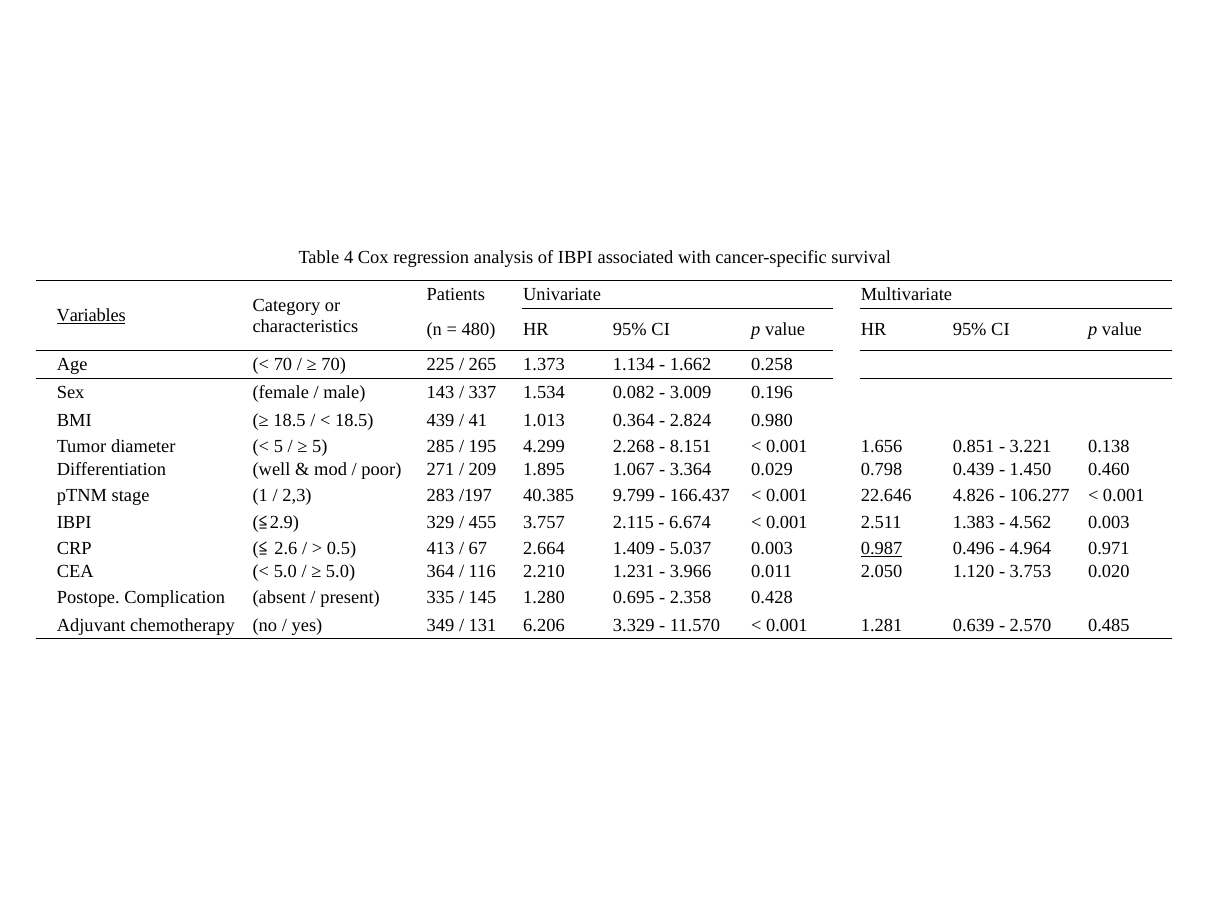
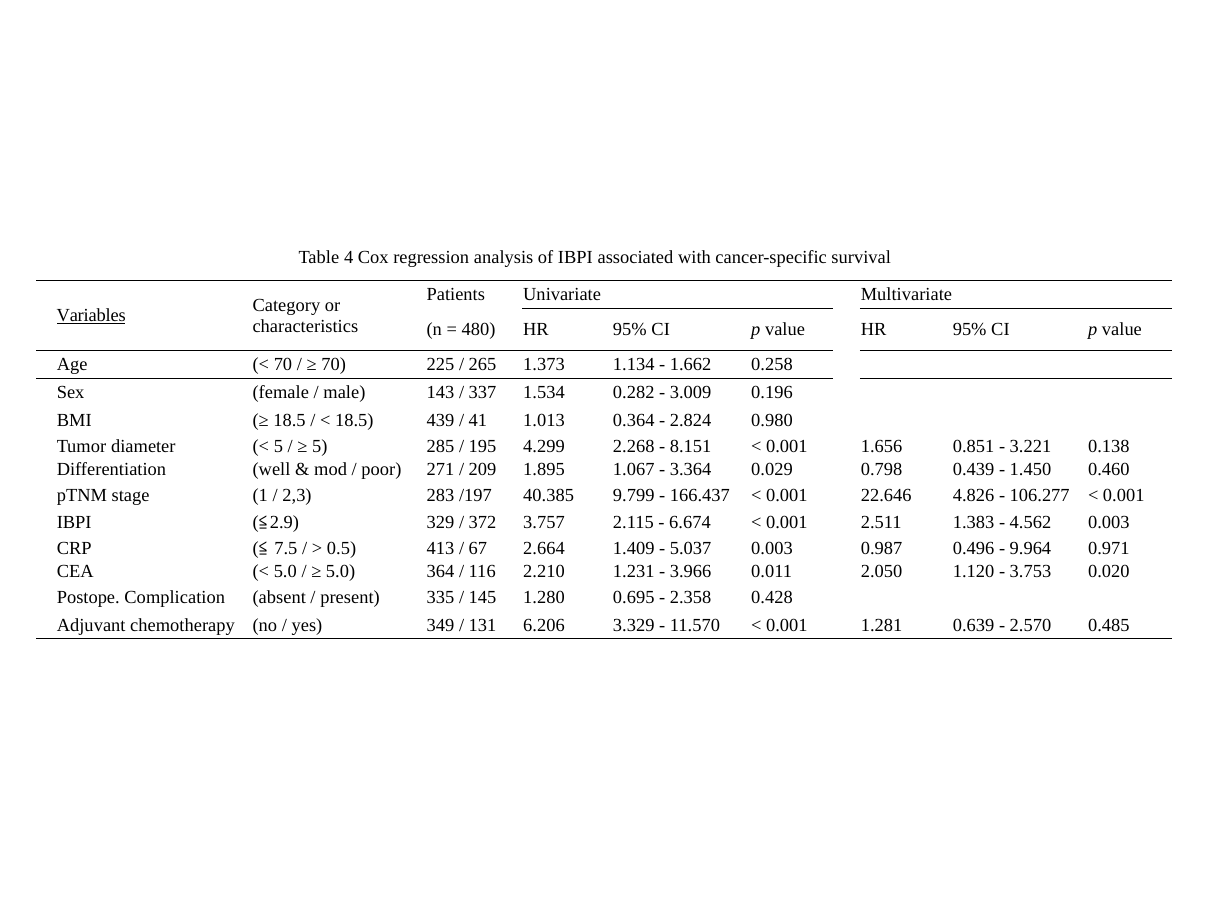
0.082: 0.082 -> 0.282
455: 455 -> 372
2.6: 2.6 -> 7.5
0.987 underline: present -> none
4.964: 4.964 -> 9.964
